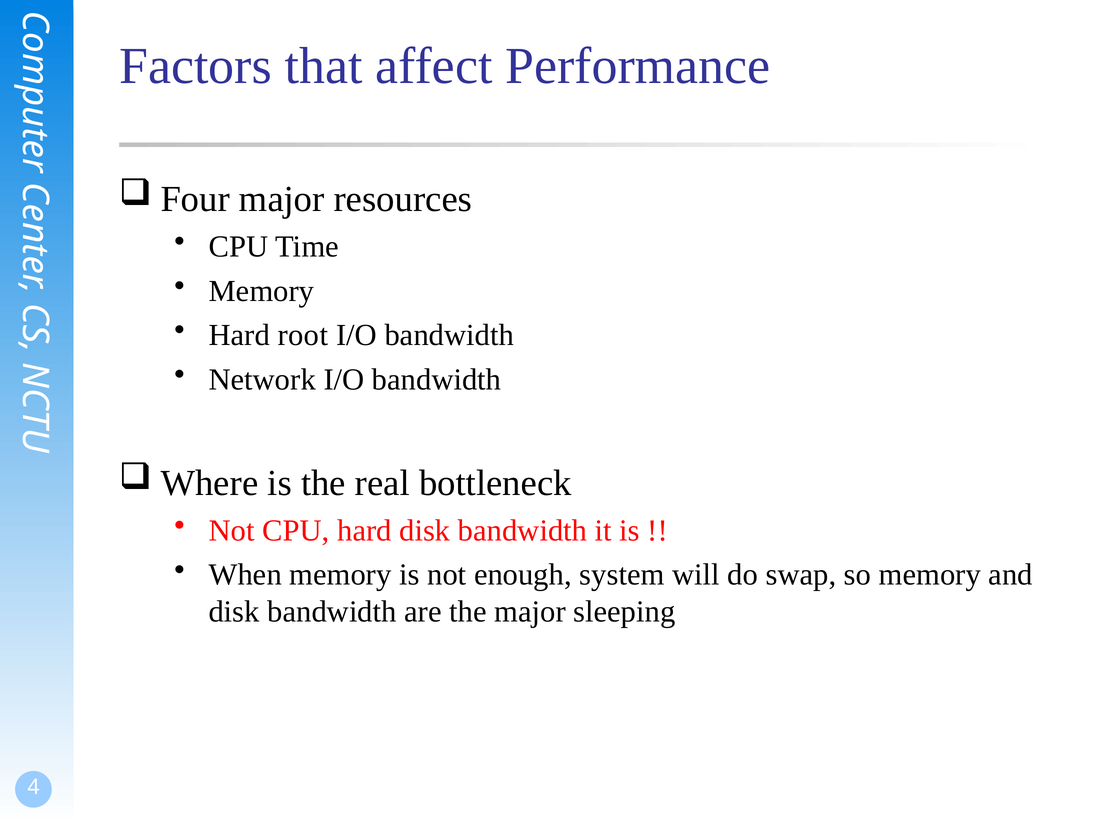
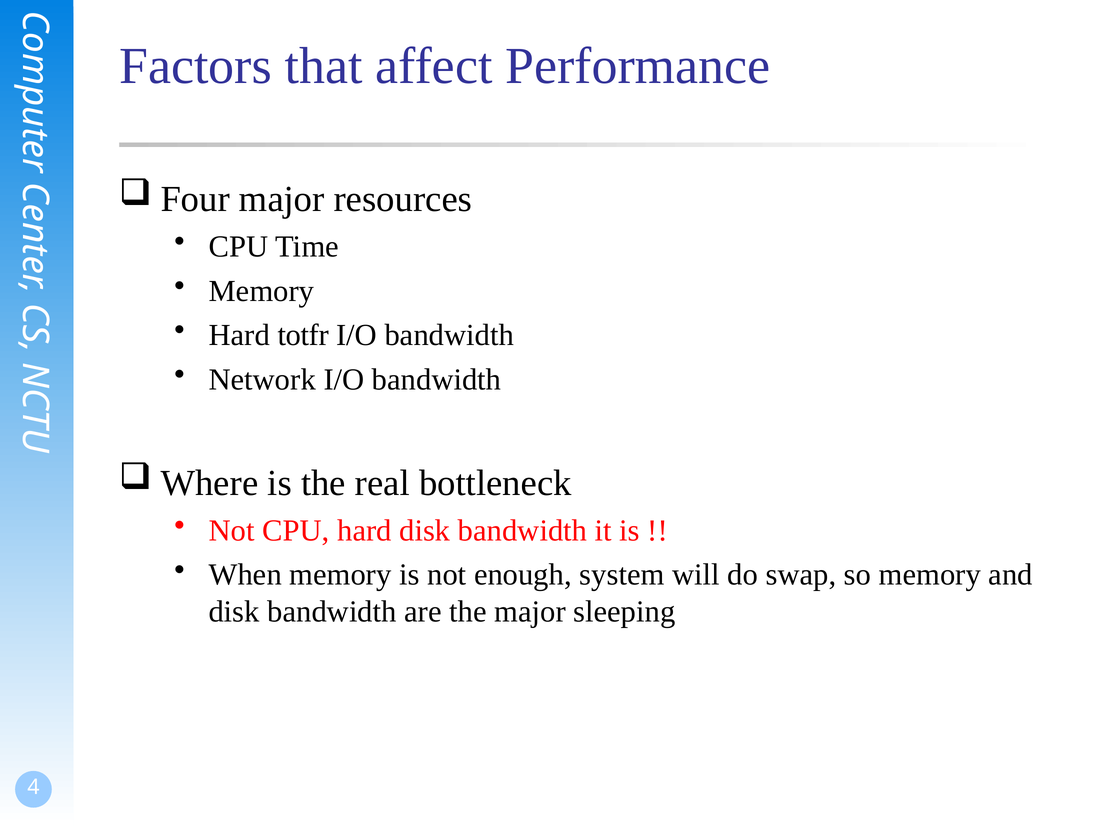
root: root -> totfr
